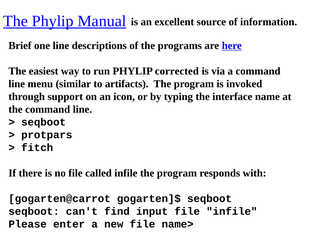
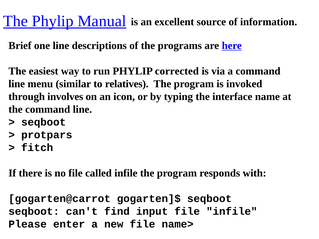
artifacts: artifacts -> relatives
support: support -> involves
